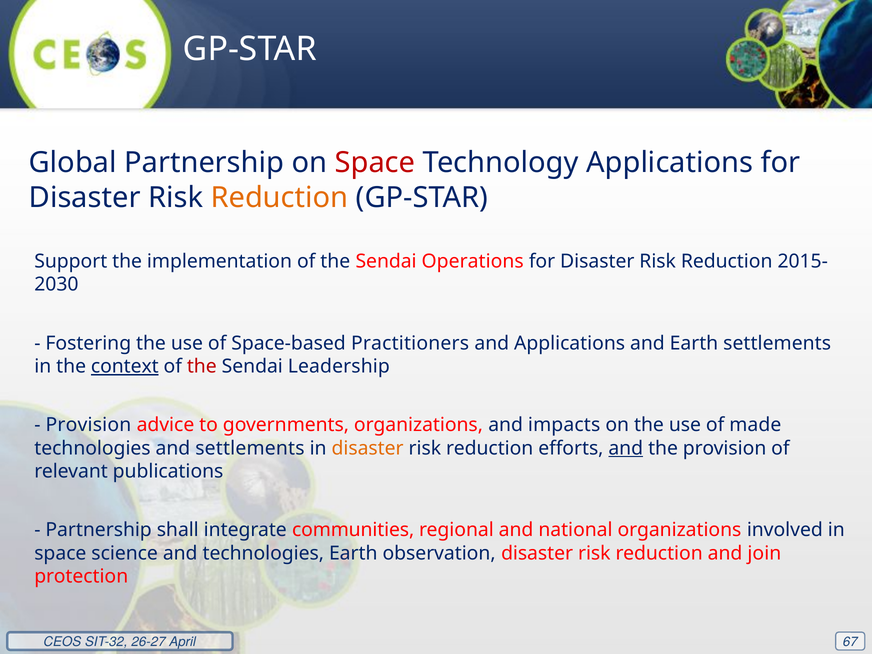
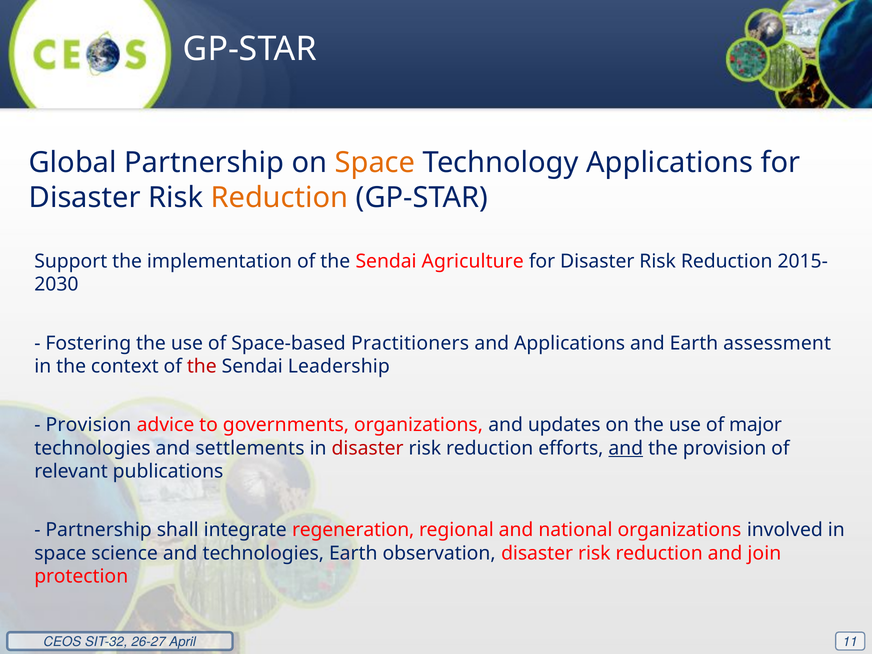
Space at (375, 163) colour: red -> orange
Operations: Operations -> Agriculture
Earth settlements: settlements -> assessment
context underline: present -> none
impacts: impacts -> updates
made: made -> major
disaster at (368, 448) colour: orange -> red
communities: communities -> regeneration
67: 67 -> 11
